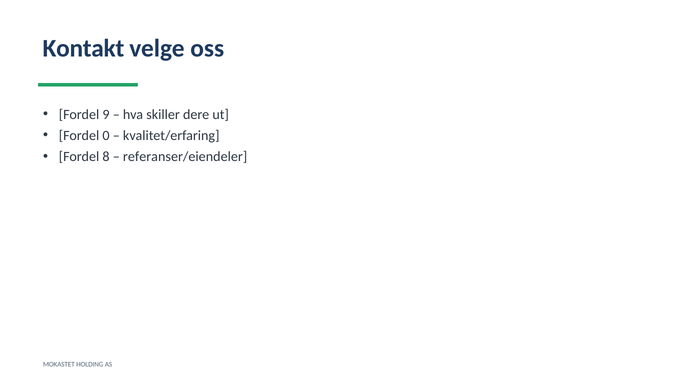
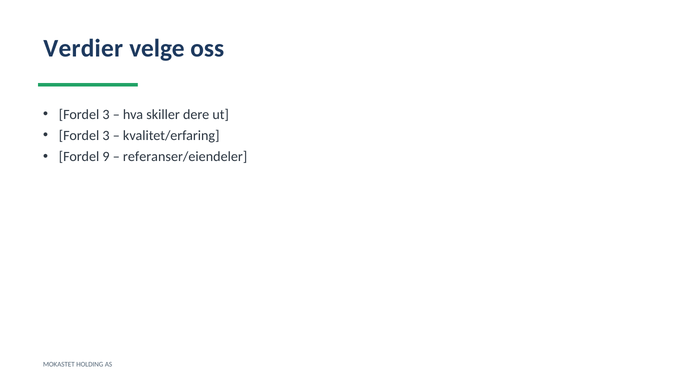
Kontakt: Kontakt -> Verdier
9 at (106, 114): 9 -> 3
0 at (106, 136): 0 -> 3
8: 8 -> 9
